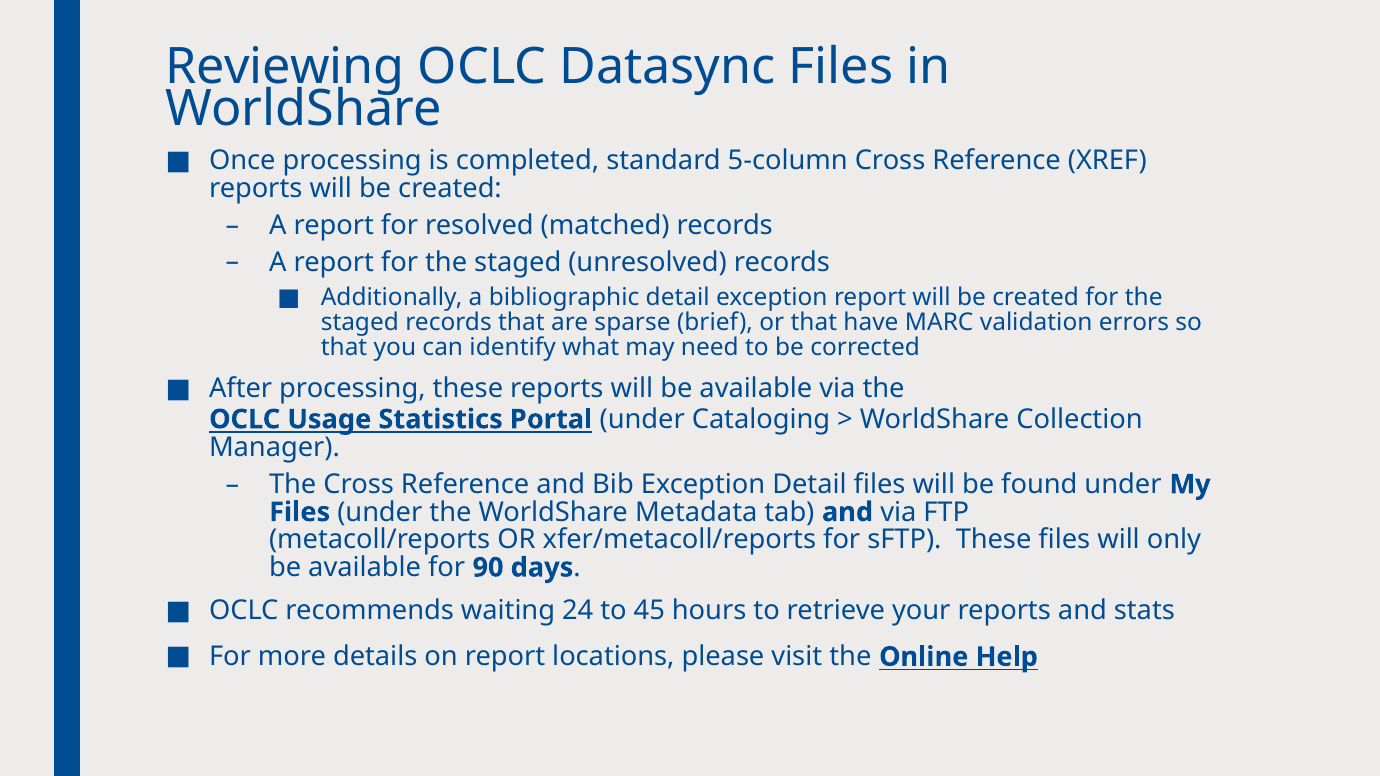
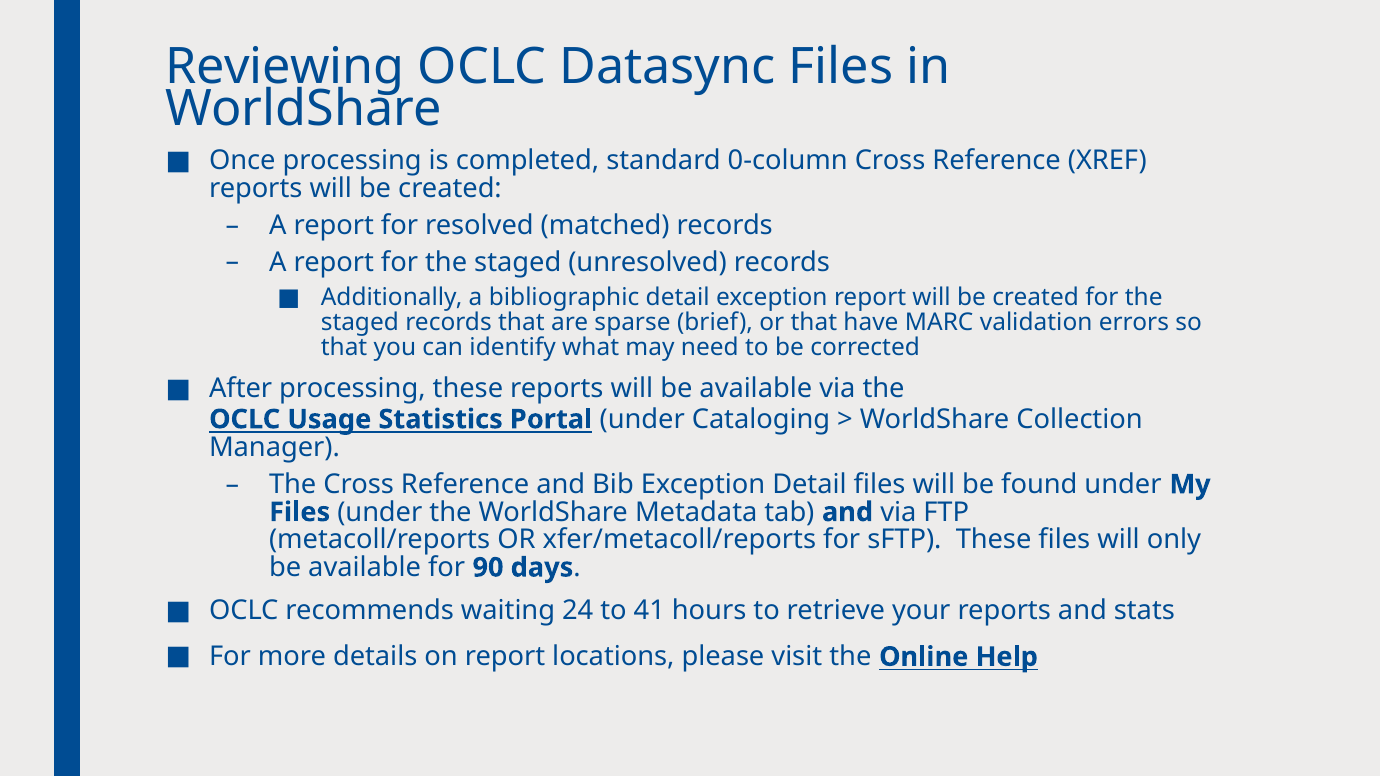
5-column: 5-column -> 0-column
45: 45 -> 41
